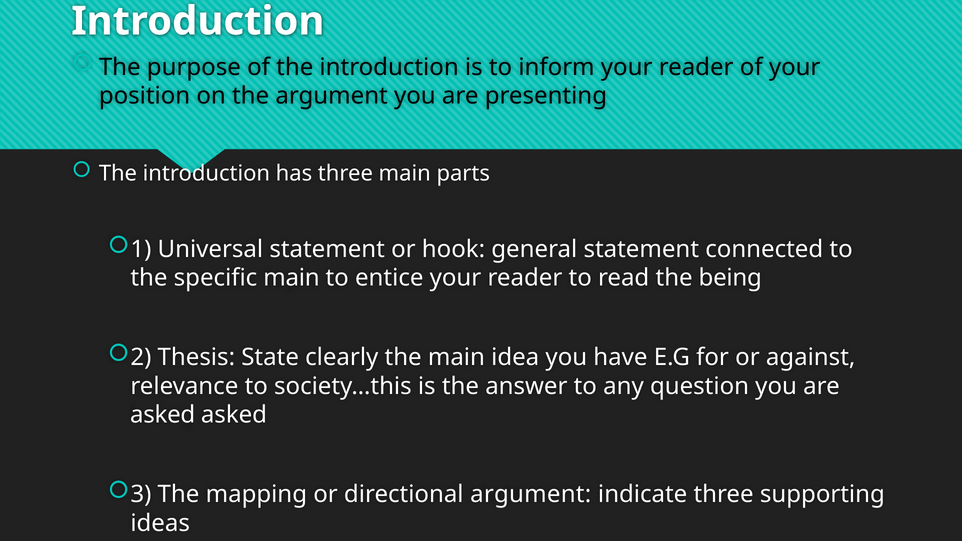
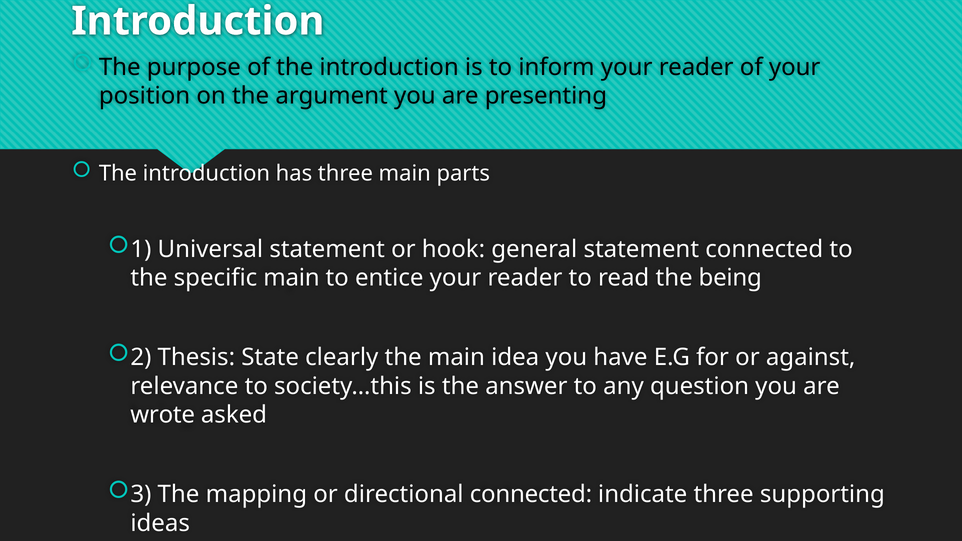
asked at (163, 415): asked -> wrote
directional argument: argument -> connected
